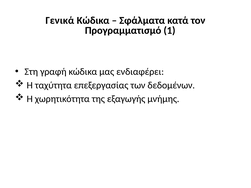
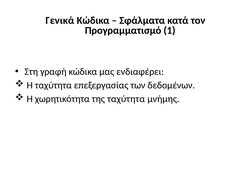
της εξαγωγής: εξαγωγής -> ταχύτητα
